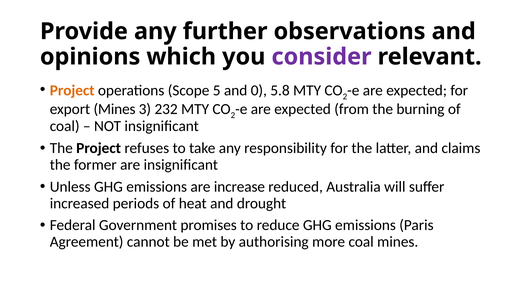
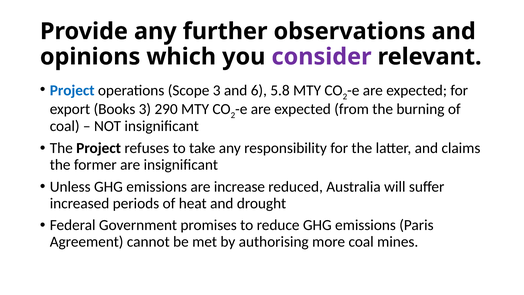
Project at (72, 90) colour: orange -> blue
Scope 5: 5 -> 3
0: 0 -> 6
export Mines: Mines -> Books
232: 232 -> 290
